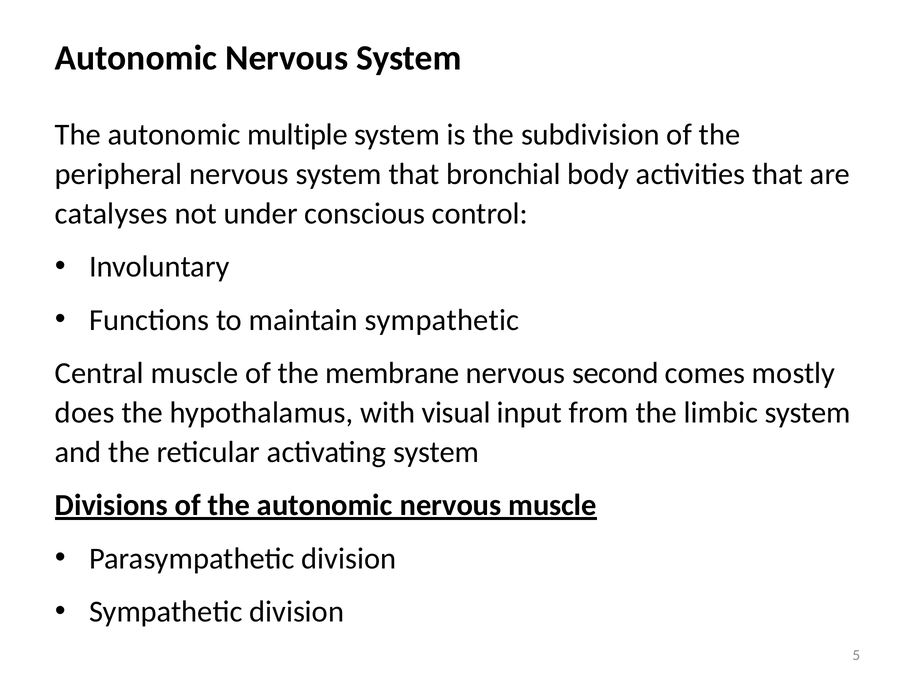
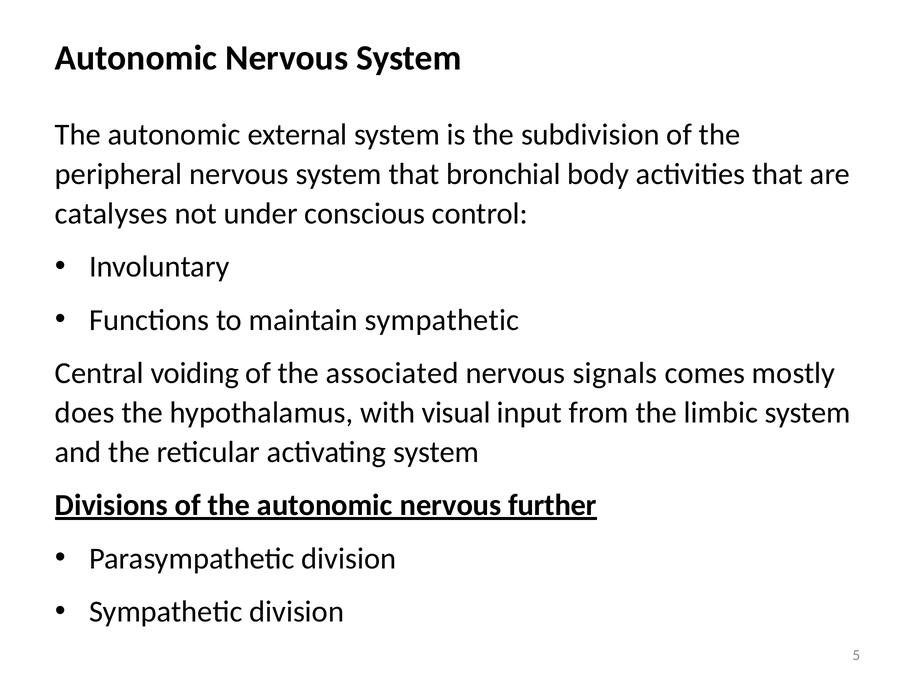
multiple: multiple -> external
Central muscle: muscle -> voiding
membrane: membrane -> associated
second: second -> signals
nervous muscle: muscle -> further
